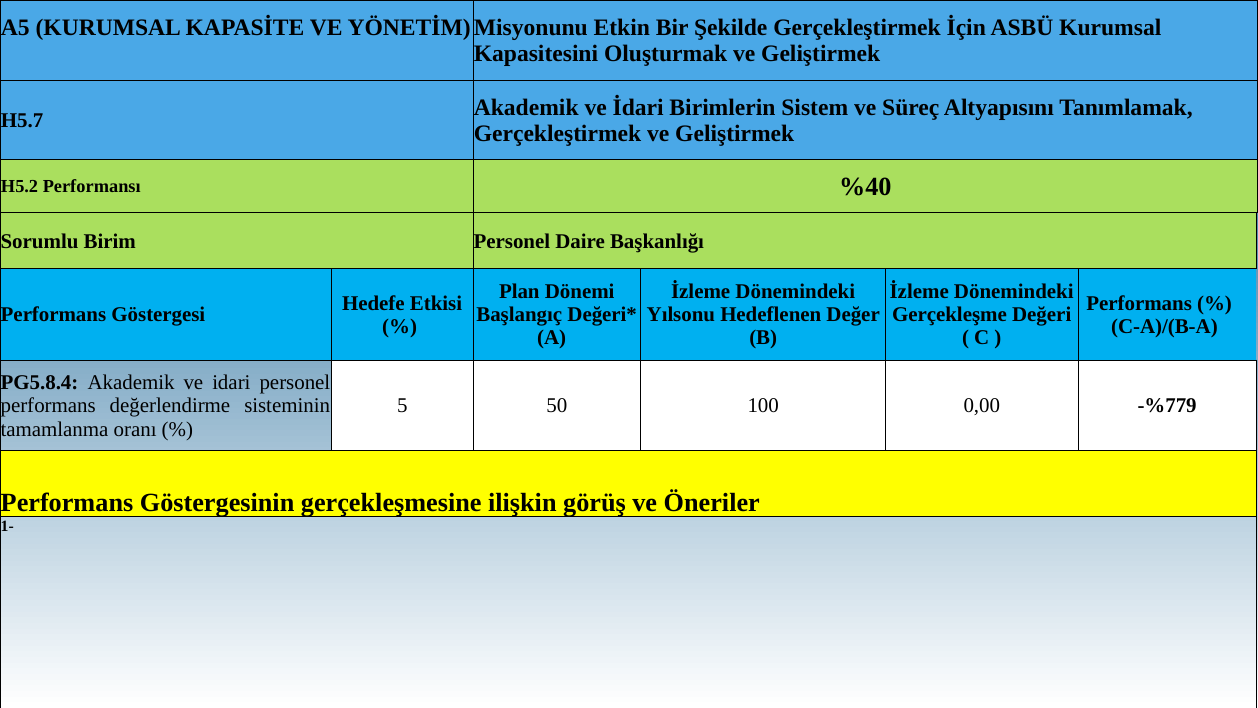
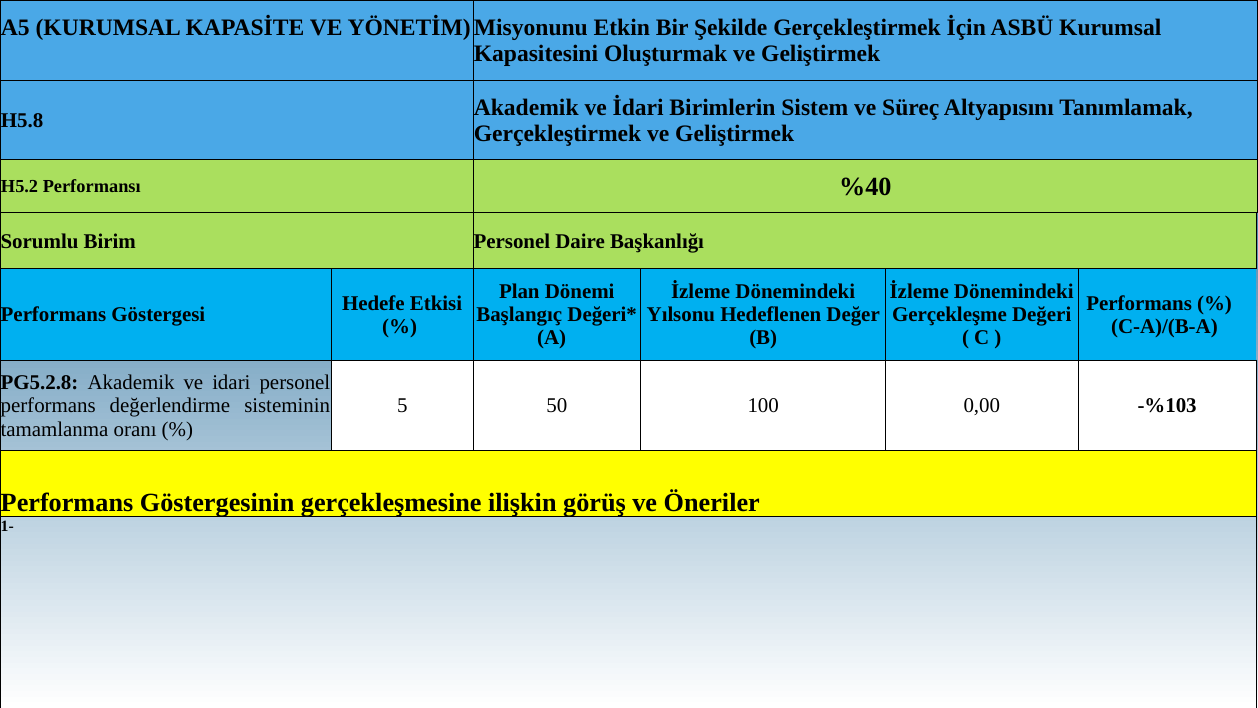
H5.7: H5.7 -> H5.8
PG5.8.4: PG5.8.4 -> PG5.2.8
-%779: -%779 -> -%103
